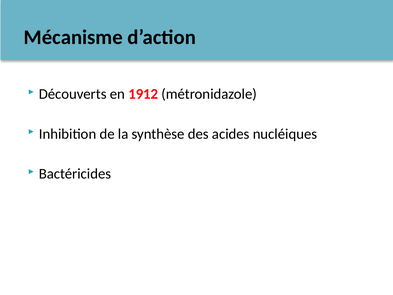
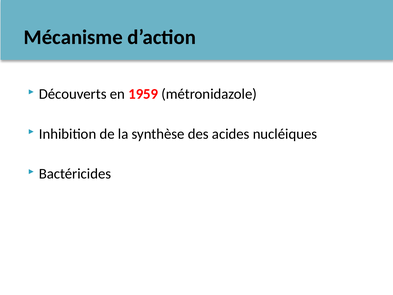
1912: 1912 -> 1959
